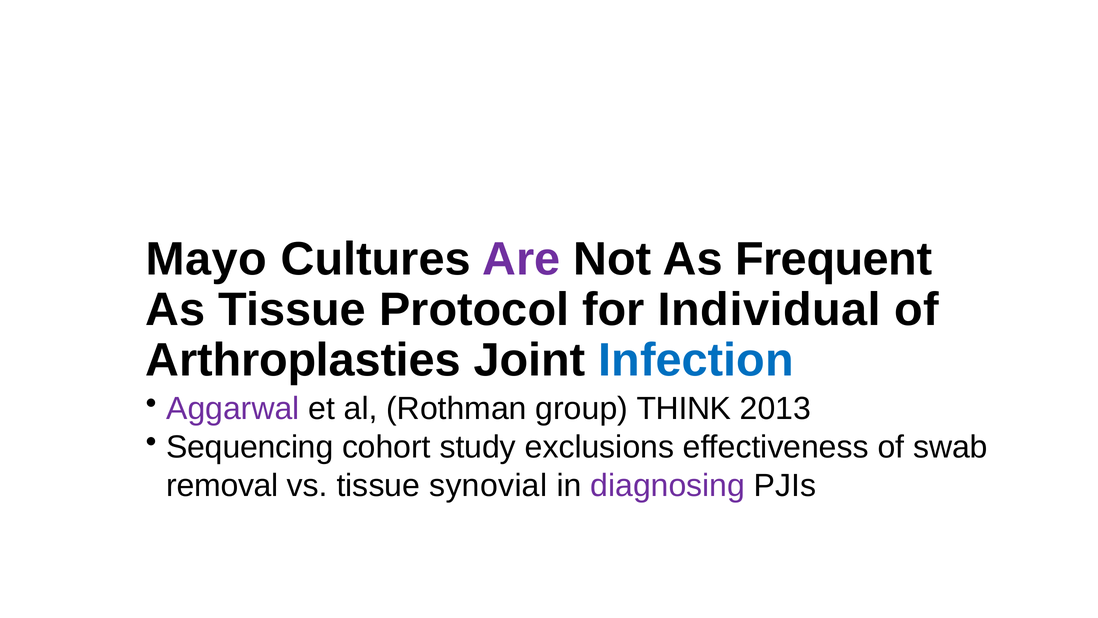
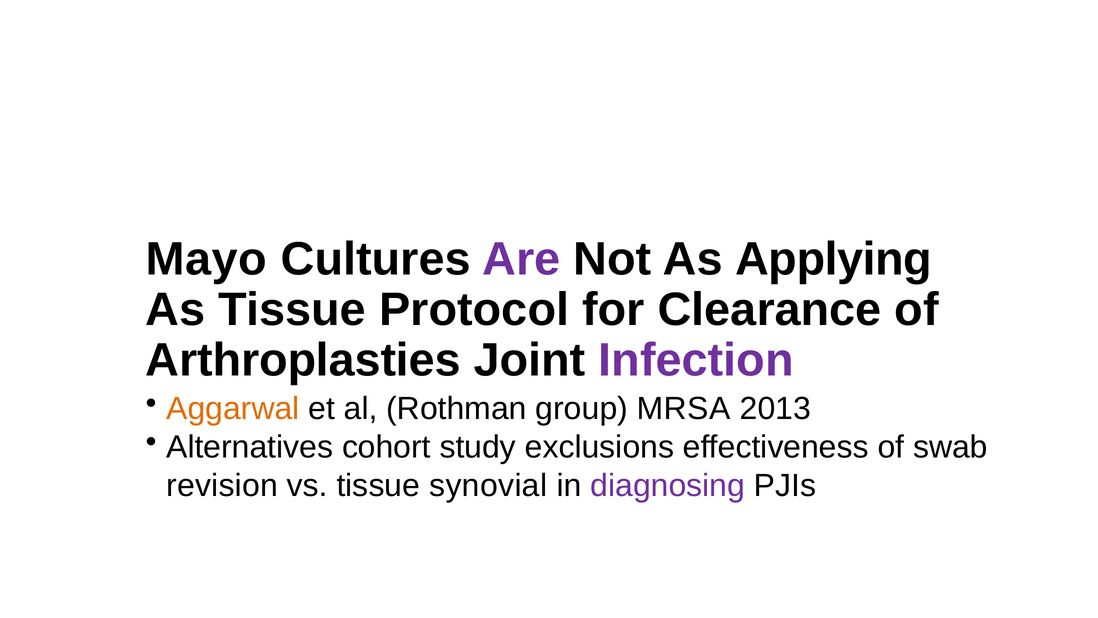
Frequent: Frequent -> Applying
Individual: Individual -> Clearance
Infection colour: blue -> purple
Aggarwal colour: purple -> orange
THINK: THINK -> MRSA
Sequencing: Sequencing -> Alternatives
removal: removal -> revision
